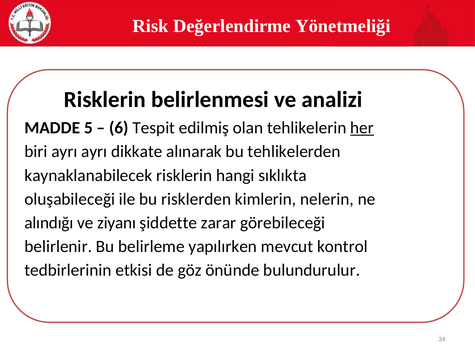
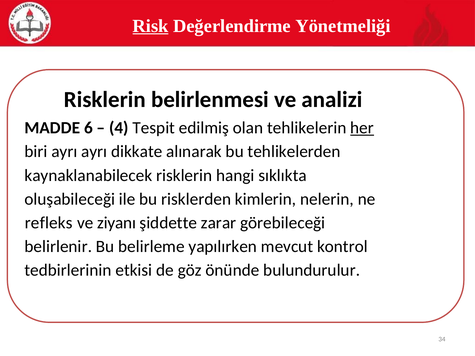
Risk underline: none -> present
5: 5 -> 6
6: 6 -> 4
alındığı: alındığı -> refleks
